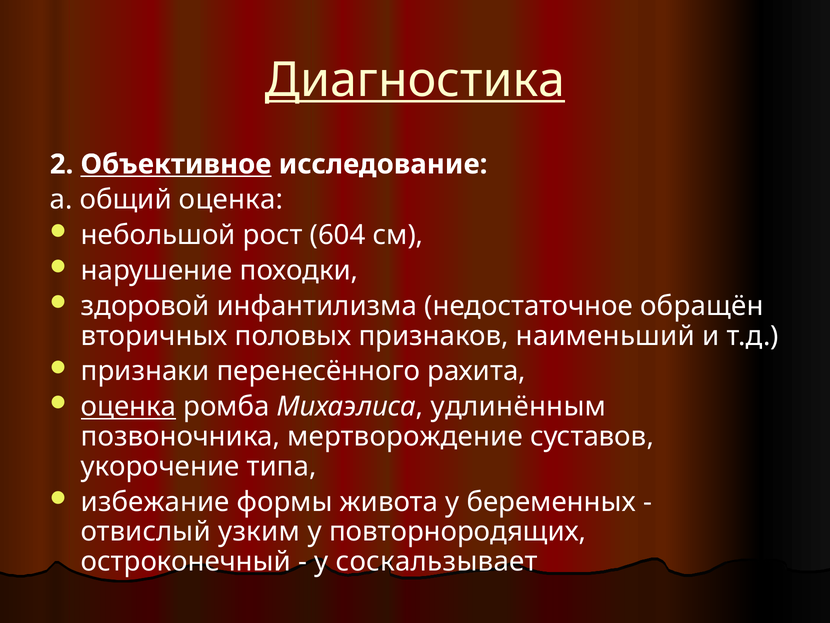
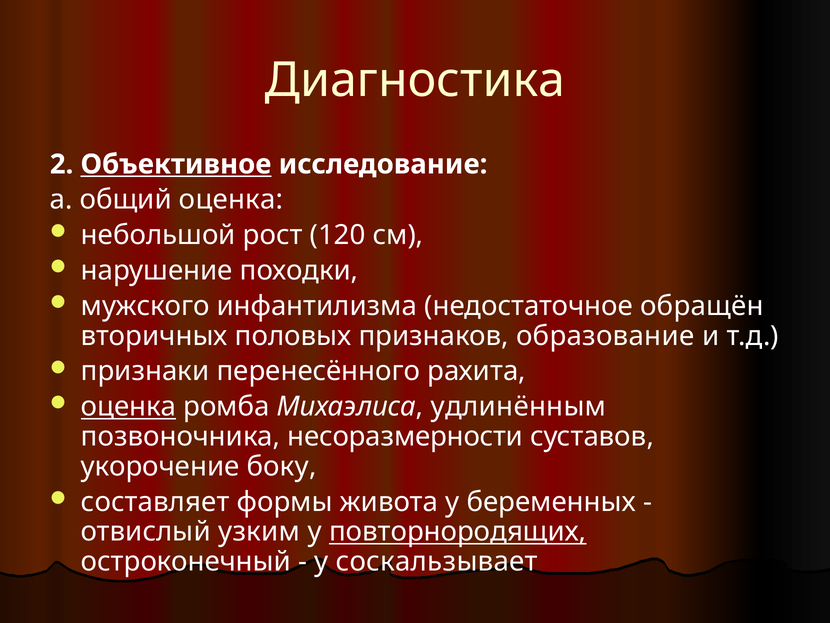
Диагностика underline: present -> none
604: 604 -> 120
здоровой: здоровой -> мужского
наименьший: наименьший -> образование
мертворождение: мертворождение -> несоразмерности
типа: типа -> боку
избежание: избежание -> составляет
повторнородящих underline: none -> present
